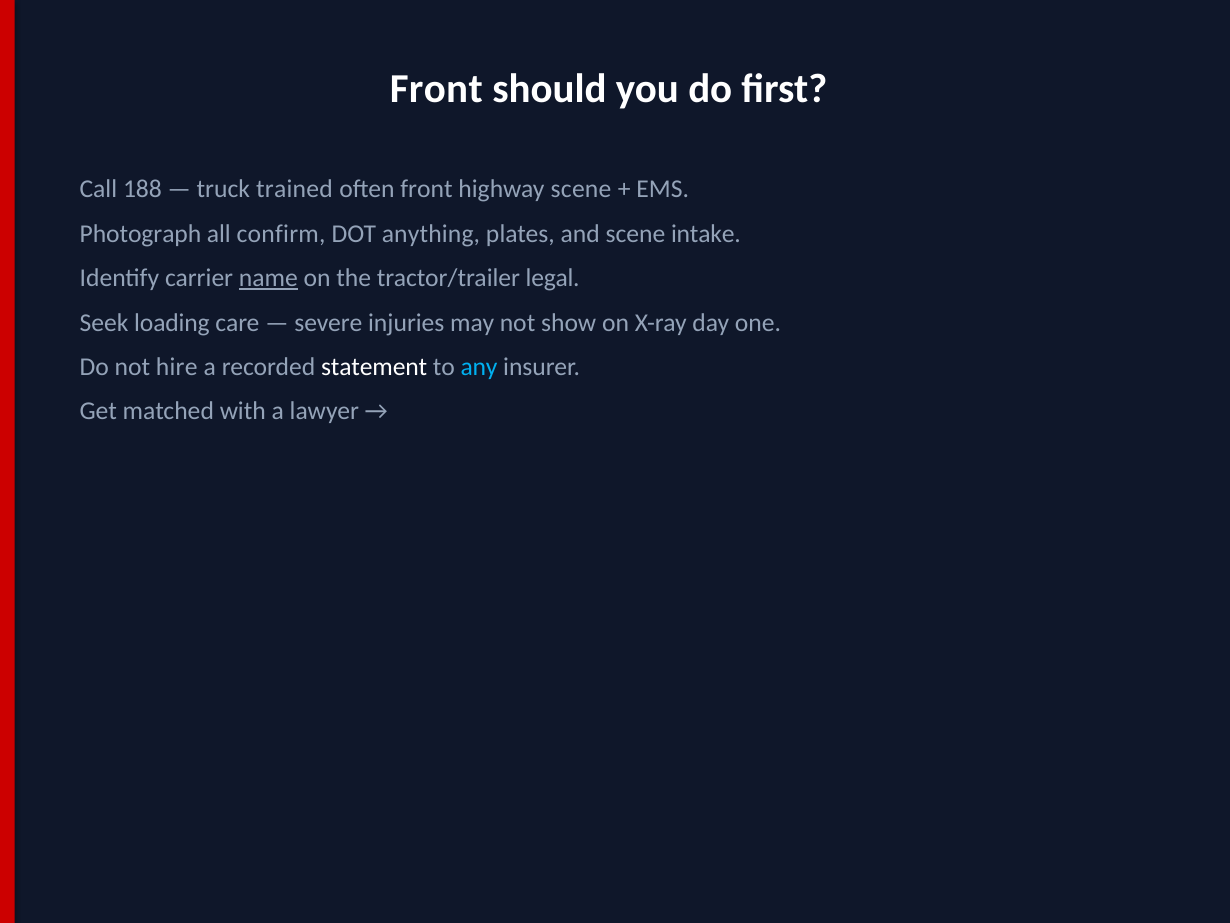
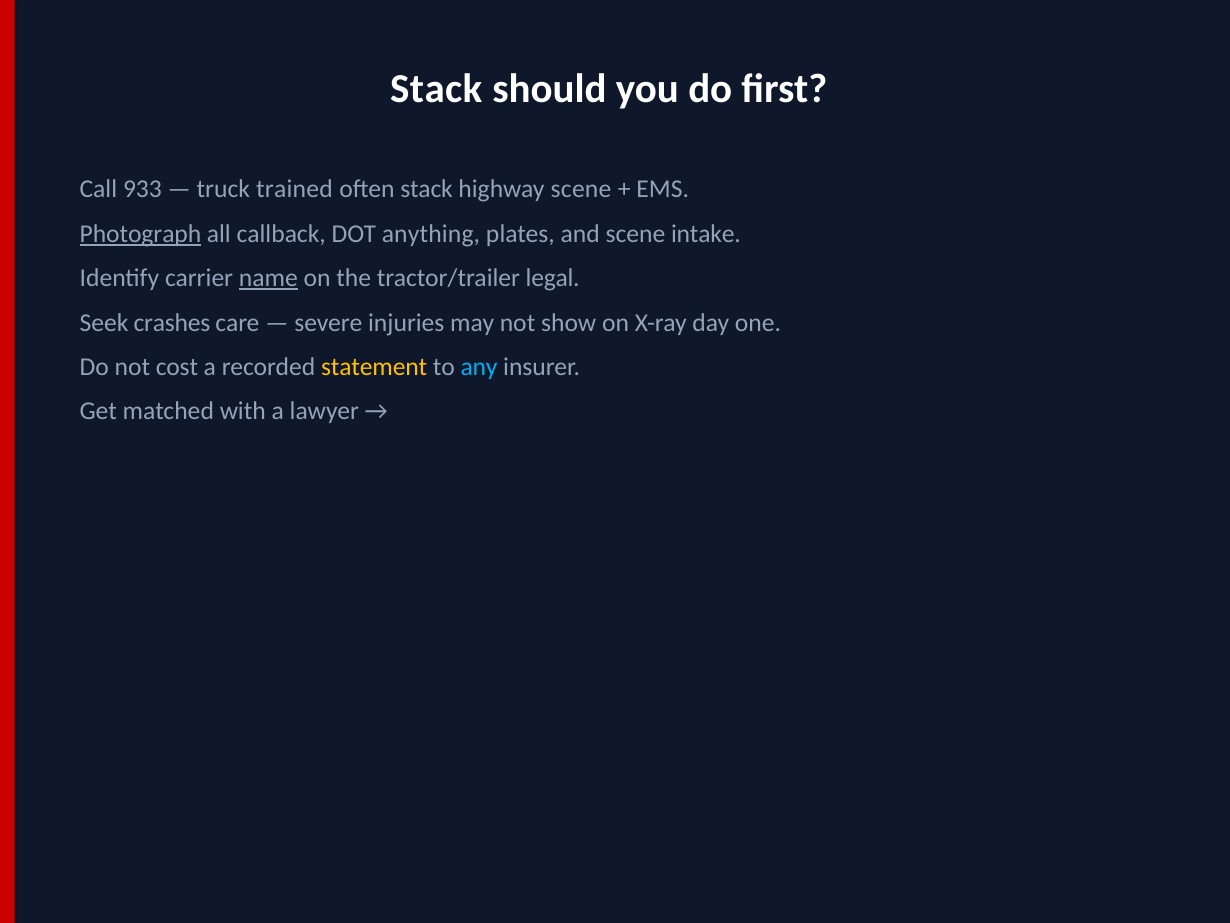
Front at (436, 89): Front -> Stack
188: 188 -> 933
often front: front -> stack
Photograph underline: none -> present
confirm: confirm -> callback
loading: loading -> crashes
hire: hire -> cost
statement colour: white -> yellow
